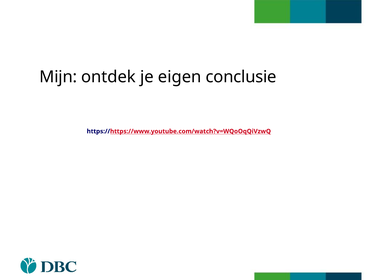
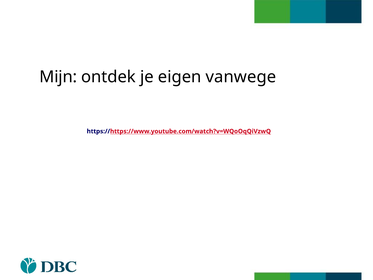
conclusie: conclusie -> vanwege
